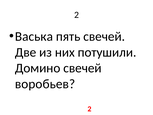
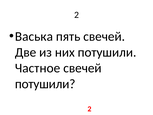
Домино: Домино -> Частное
воробьев at (45, 84): воробьев -> потушили
